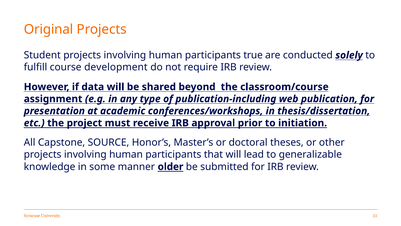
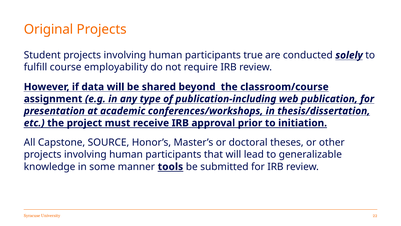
development: development -> employability
older: older -> tools
